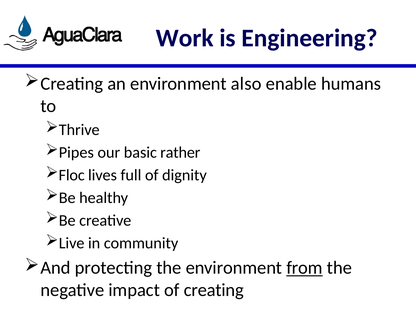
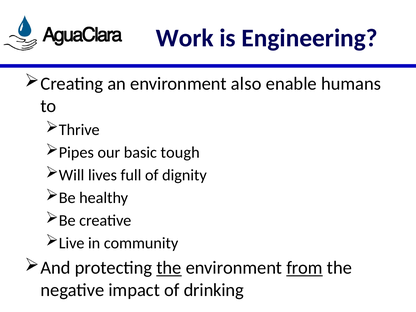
rather: rather -> tough
Floc: Floc -> Will
the at (169, 268) underline: none -> present
of creating: creating -> drinking
